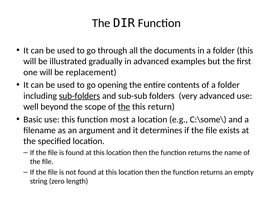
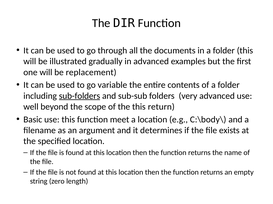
opening: opening -> variable
the at (124, 107) underline: present -> none
most: most -> meet
C:\some\: C:\some\ -> C:\body\
